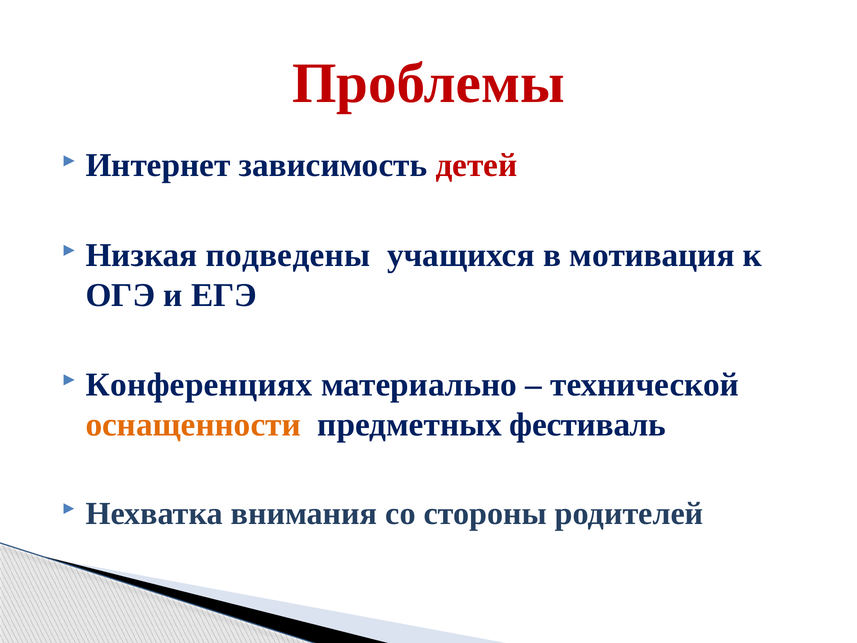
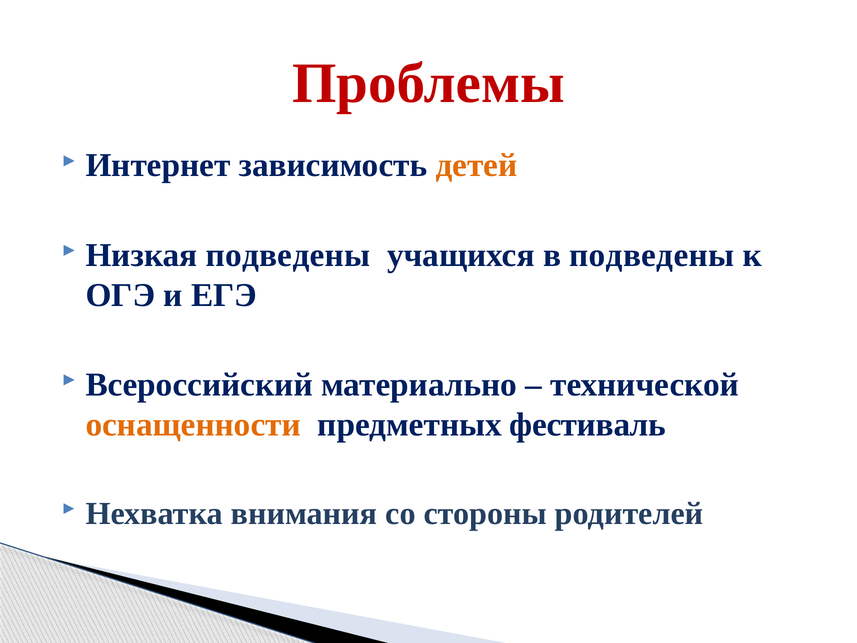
детей colour: red -> orange
в мотивация: мотивация -> подведены
Конференциях: Конференциях -> Всероссийский
